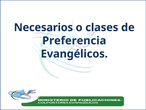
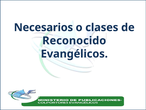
Preferencia: Preferencia -> Reconocido
